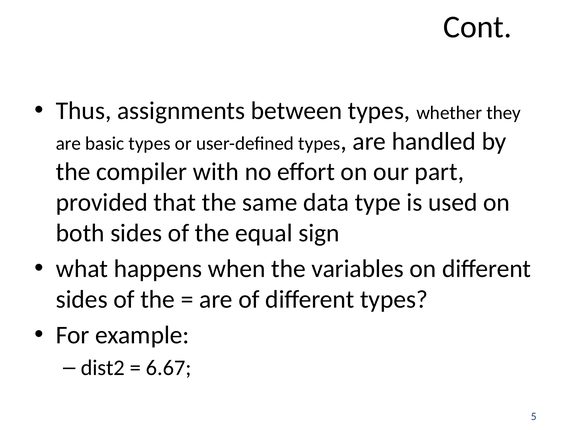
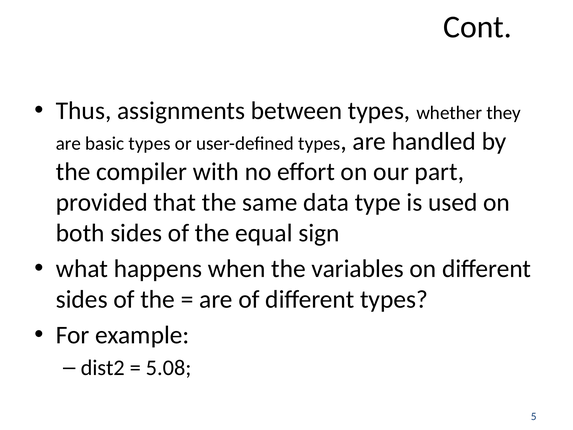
6.67: 6.67 -> 5.08
